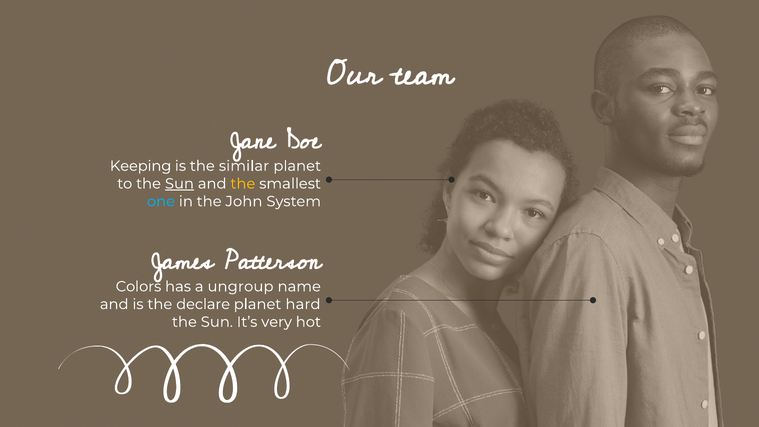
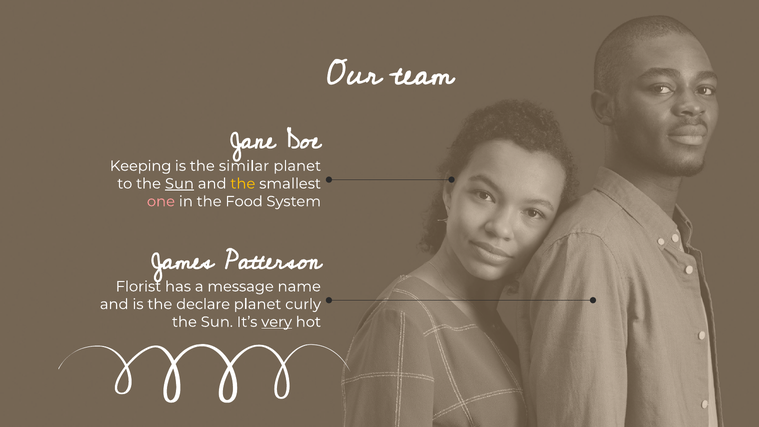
one colour: light blue -> pink
John: John -> Food
Colors: Colors -> Florist
ungroup: ungroup -> message
hard: hard -> curly
very underline: none -> present
